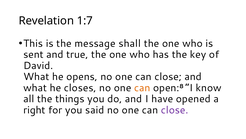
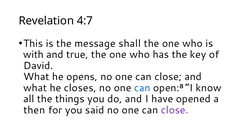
1:7: 1:7 -> 4:7
sent: sent -> with
can at (142, 87) colour: orange -> blue
right: right -> then
